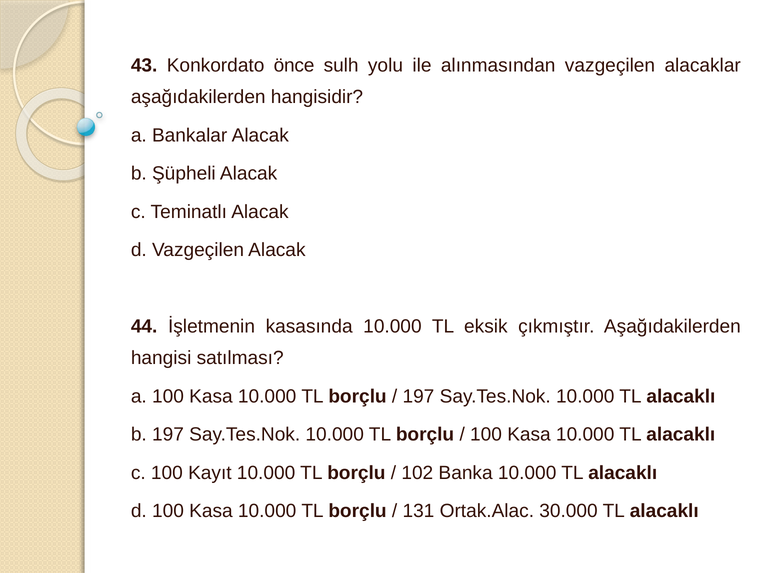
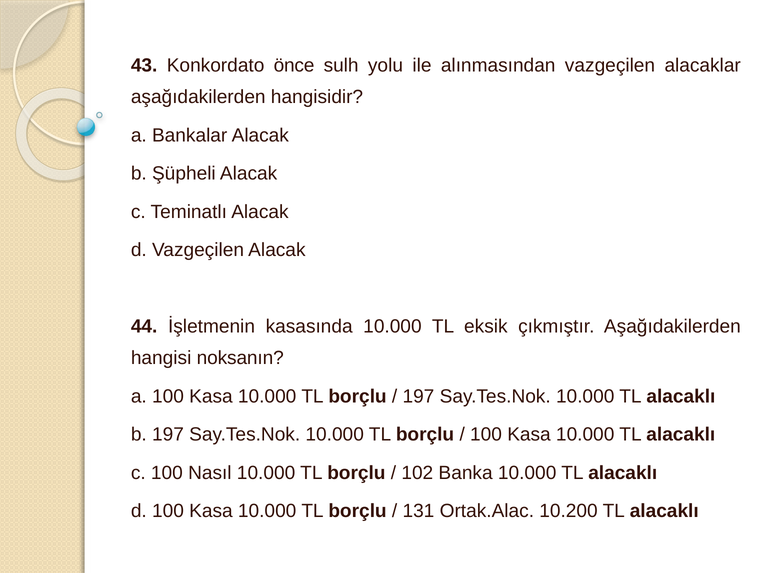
satılması: satılması -> noksanın
Kayıt: Kayıt -> Nasıl
30.000: 30.000 -> 10.200
